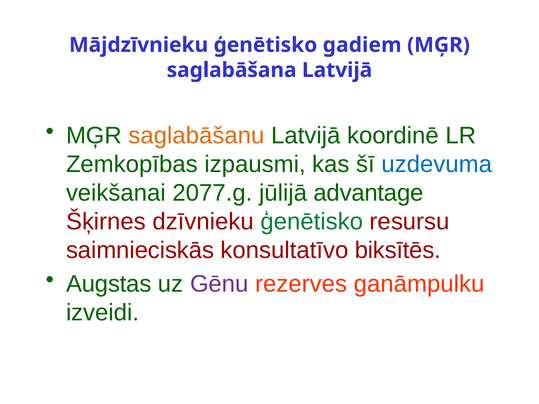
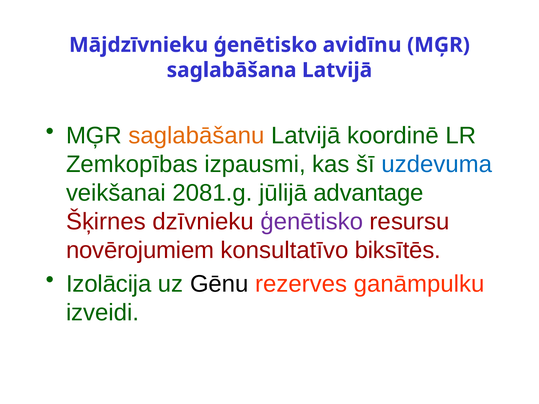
gadiem: gadiem -> avidīnu
2077.g: 2077.g -> 2081.g
ģenētisko at (312, 222) colour: green -> purple
saimnieciskās: saimnieciskās -> novērojumiem
Augstas: Augstas -> Izolācija
Gēnu colour: purple -> black
